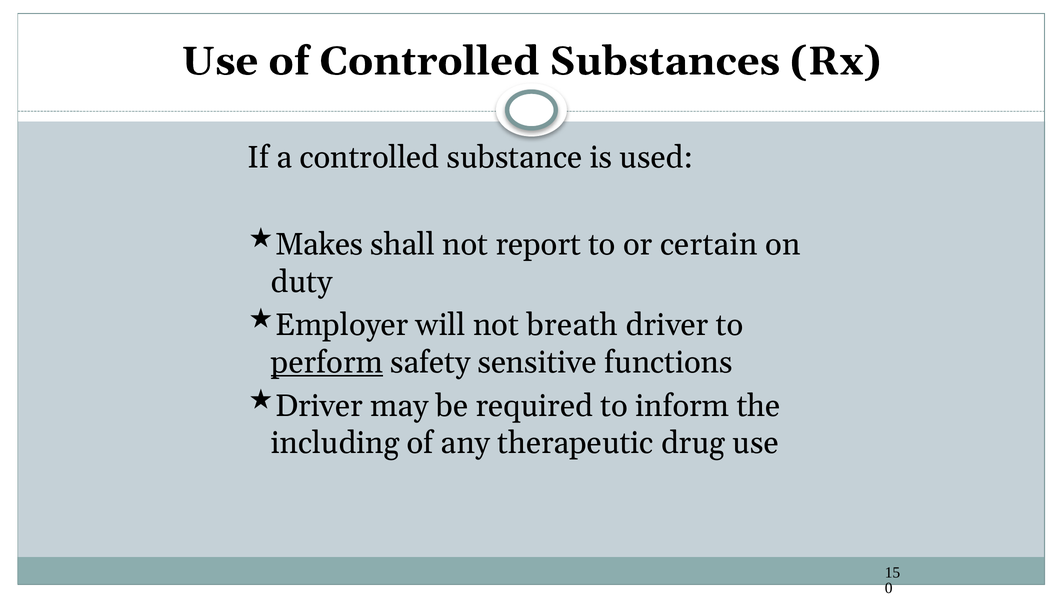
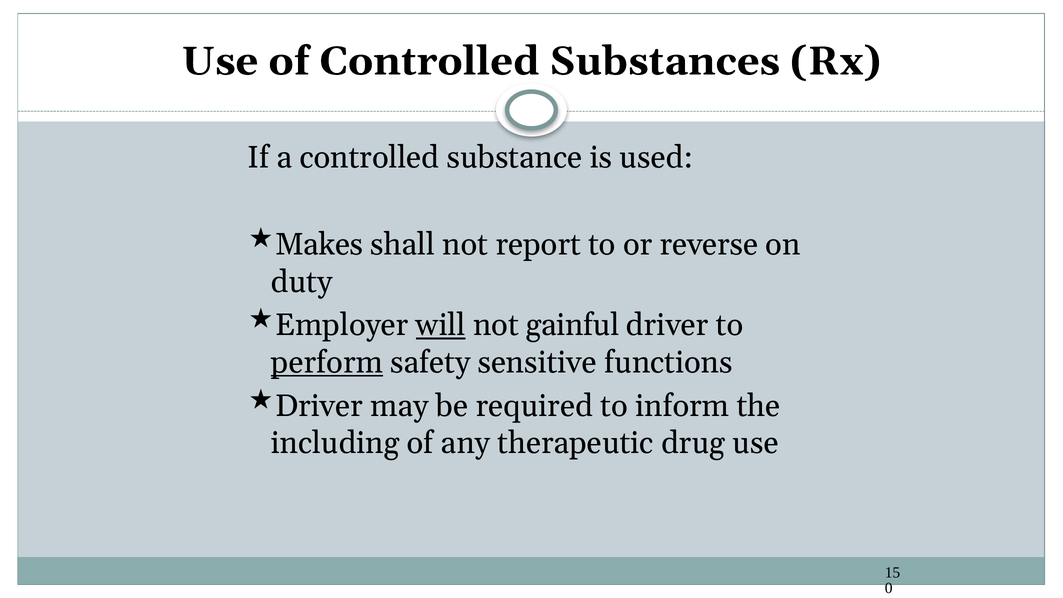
certain: certain -> reverse
will underline: none -> present
breath: breath -> gainful
